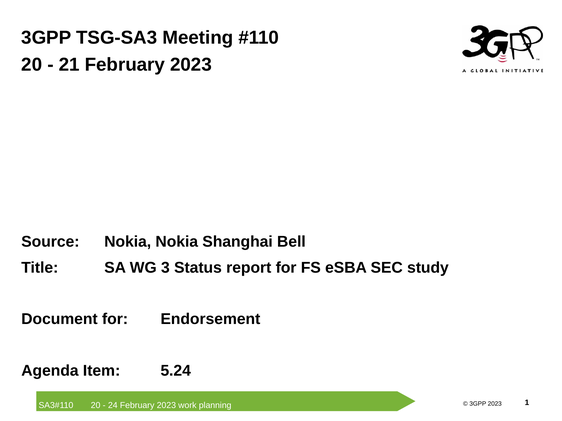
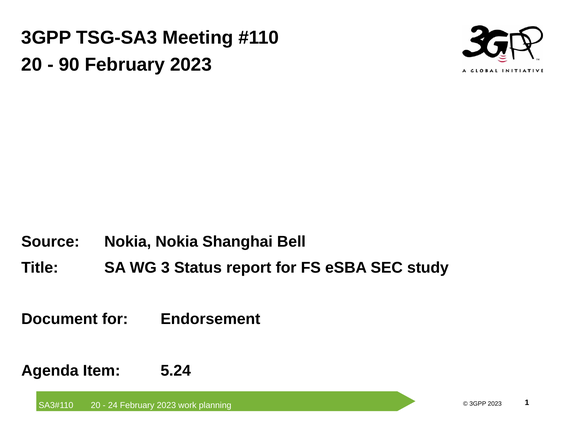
21: 21 -> 90
